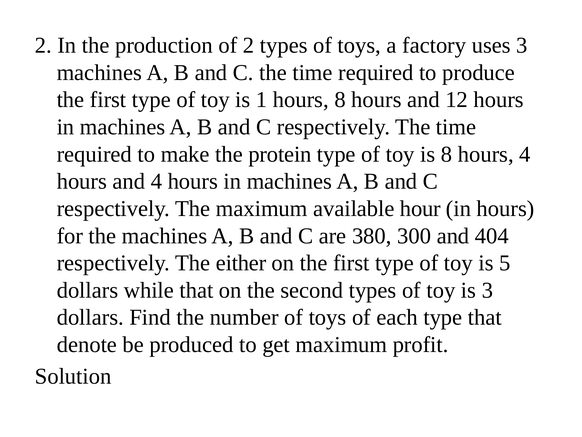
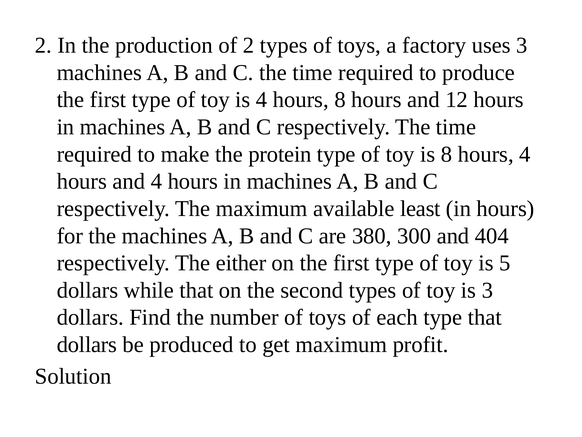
is 1: 1 -> 4
hour: hour -> least
denote at (87, 344): denote -> dollars
